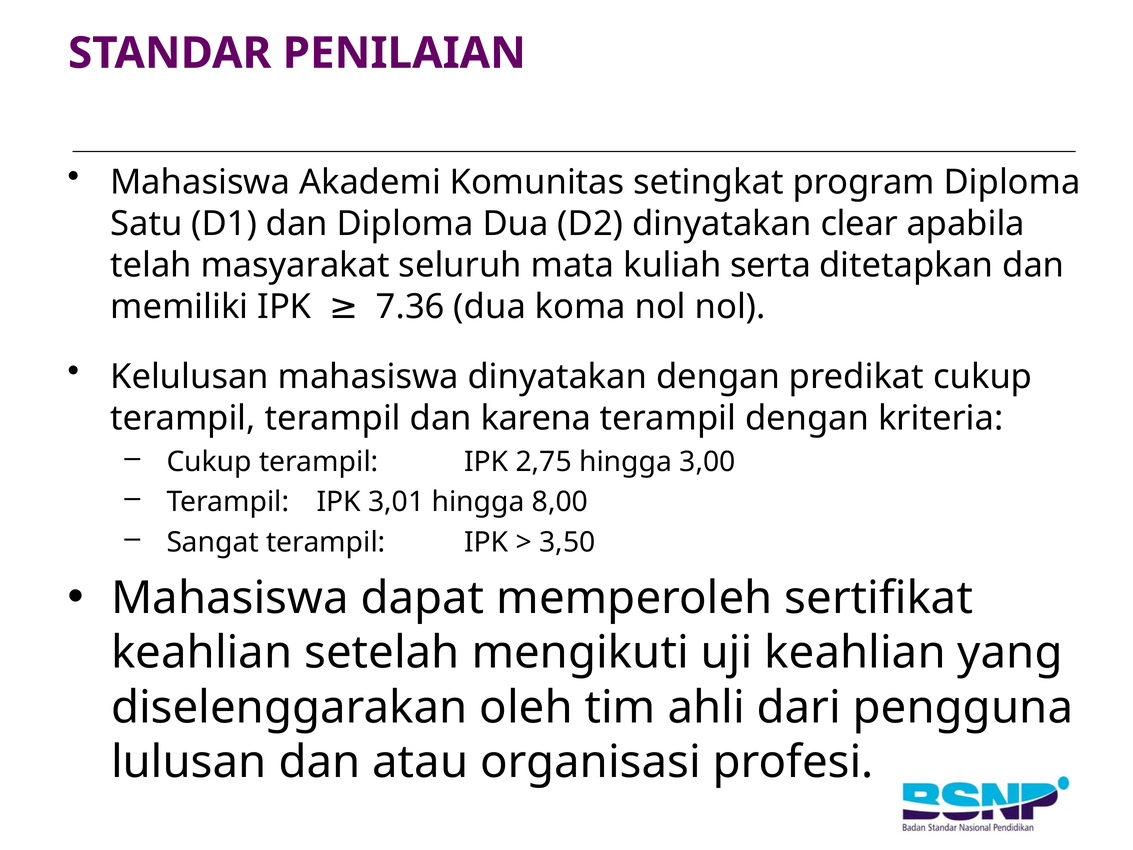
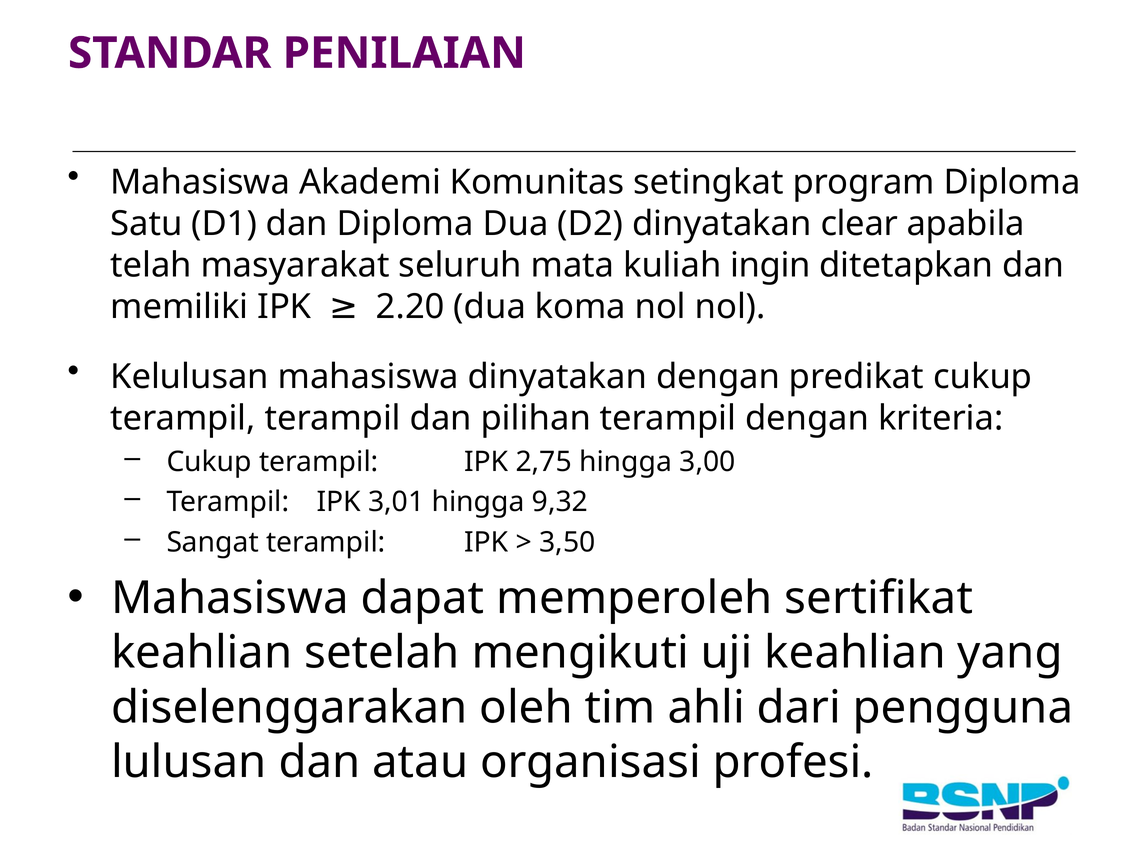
serta: serta -> ingin
7.36: 7.36 -> 2.20
karena: karena -> pilihan
8,00: 8,00 -> 9,32
